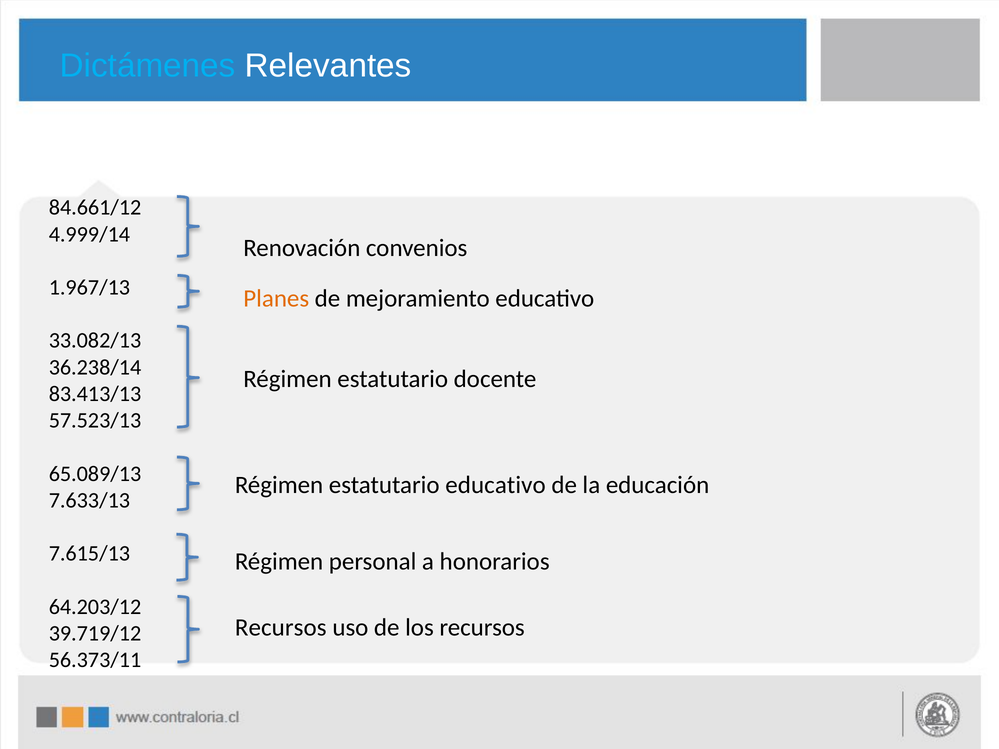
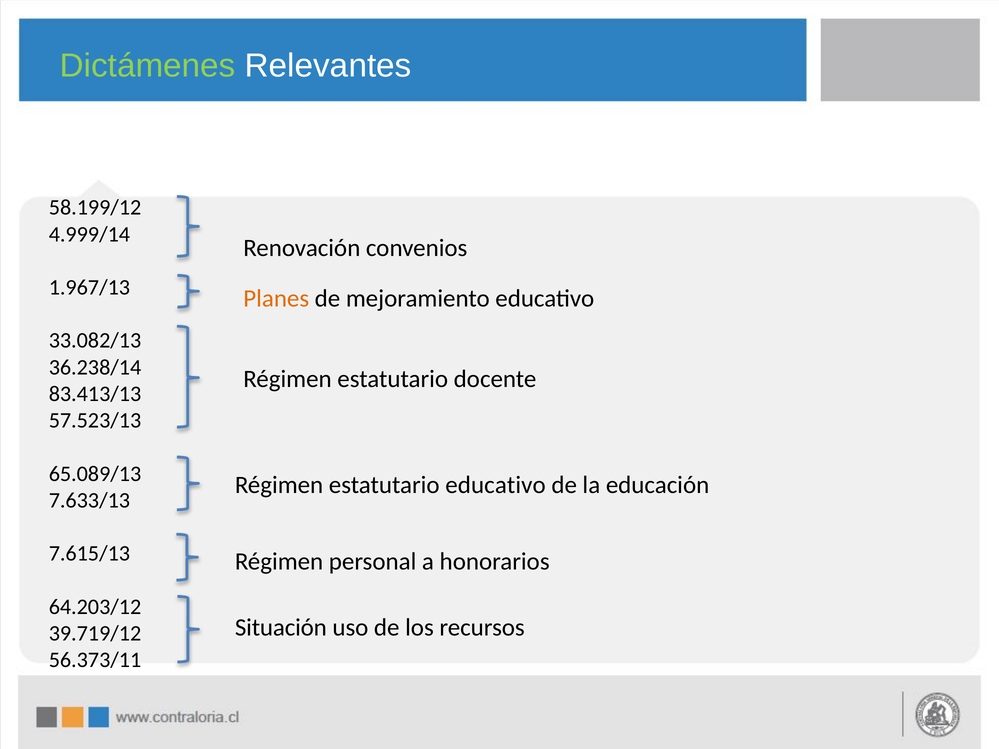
Dictámenes colour: light blue -> light green
84.661/12: 84.661/12 -> 58.199/12
Recursos at (281, 628): Recursos -> Situación
